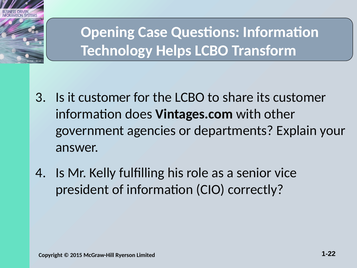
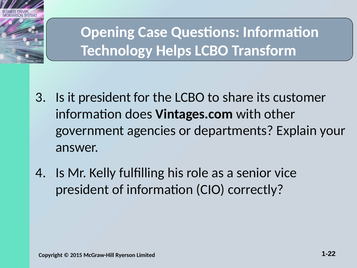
it customer: customer -> president
